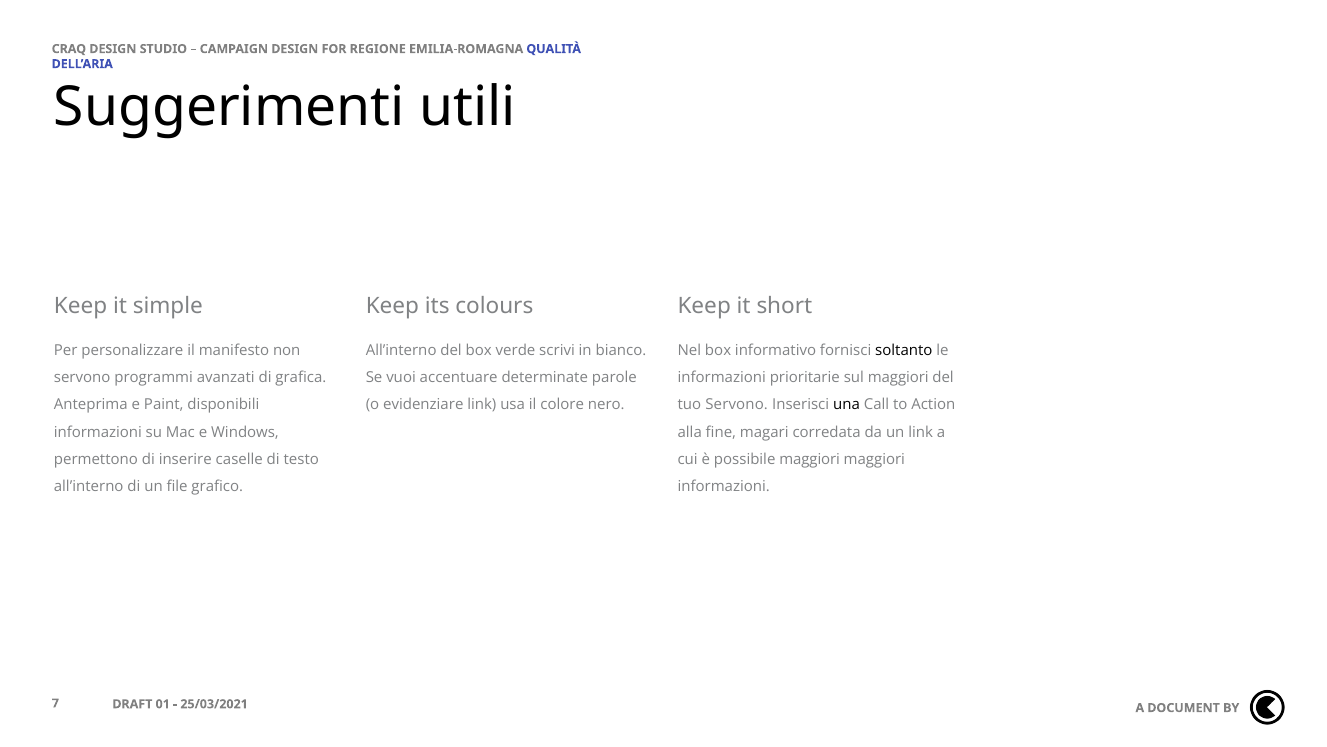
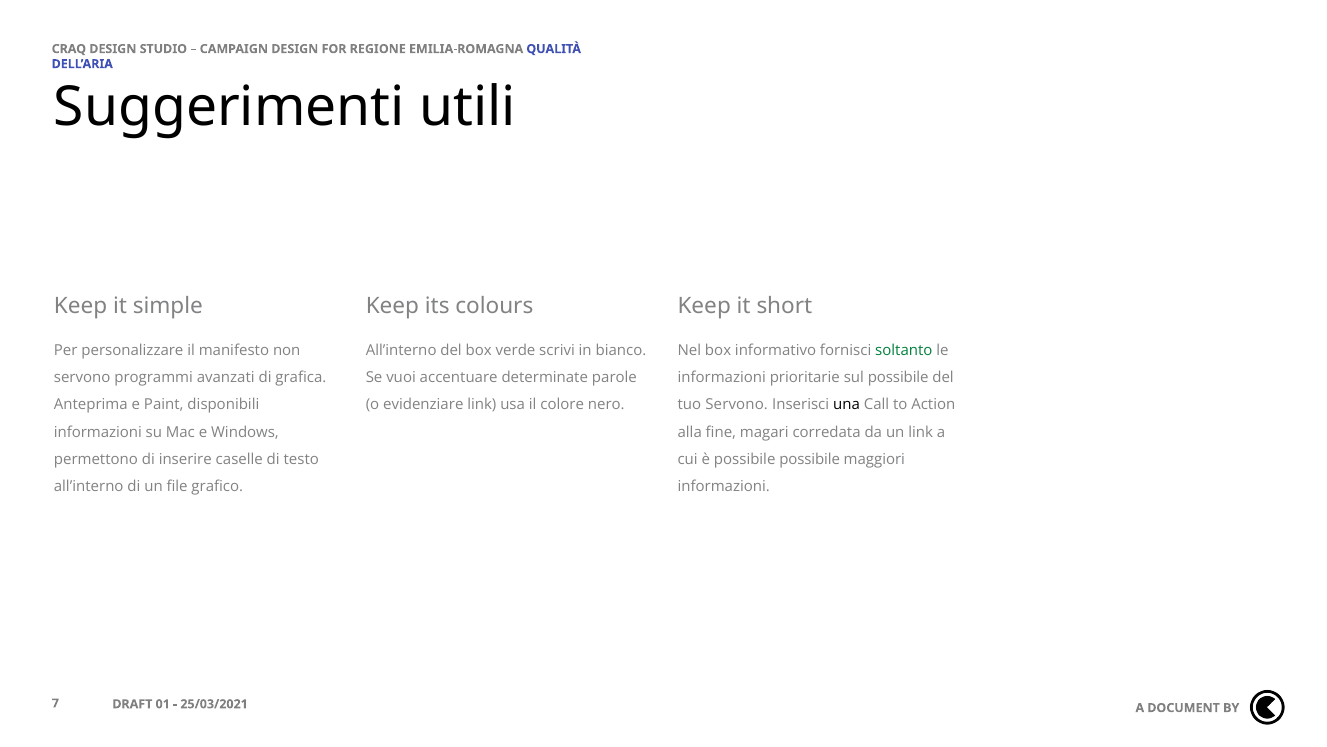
soltanto colour: black -> green
sul maggiori: maggiori -> possibile
possibile maggiori: maggiori -> possibile
